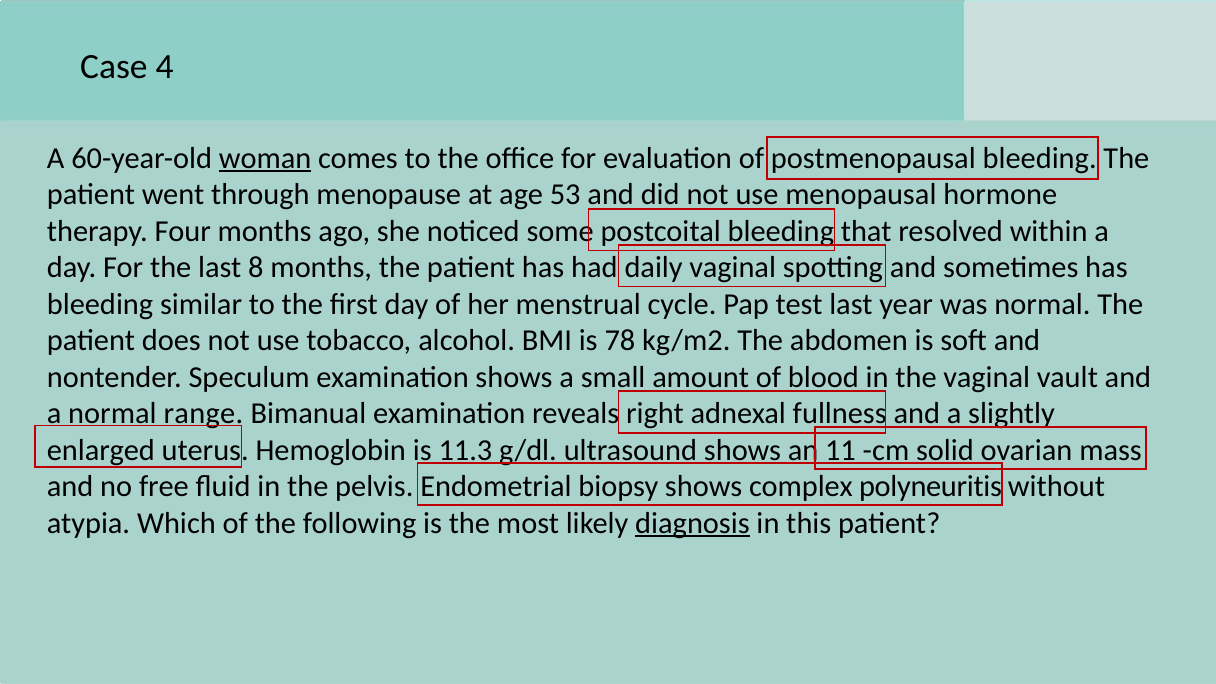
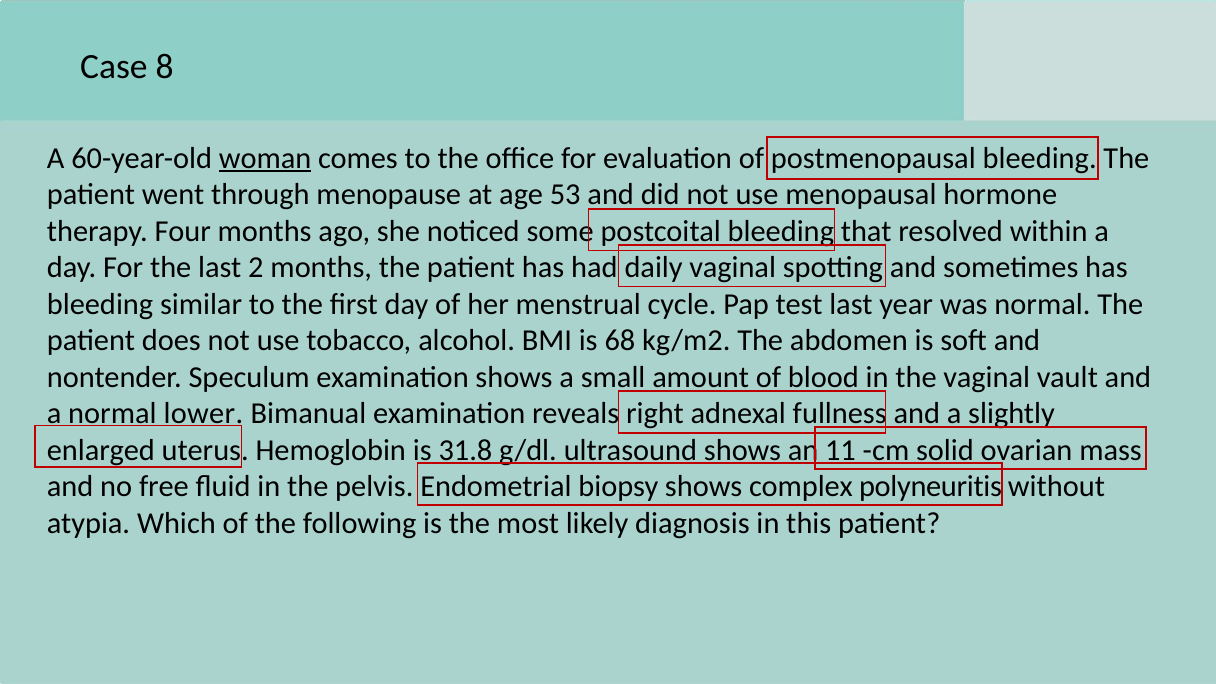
4: 4 -> 8
8: 8 -> 2
78: 78 -> 68
range: range -> lower
11.3: 11.3 -> 31.8
diagnosis underline: present -> none
